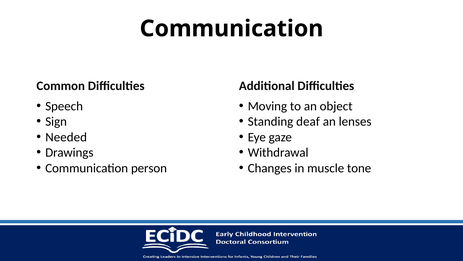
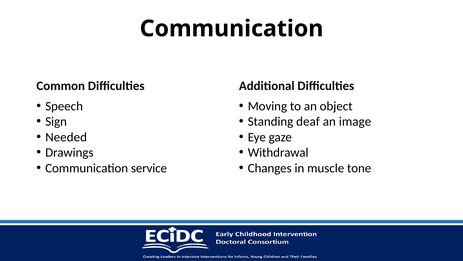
lenses: lenses -> image
person: person -> service
